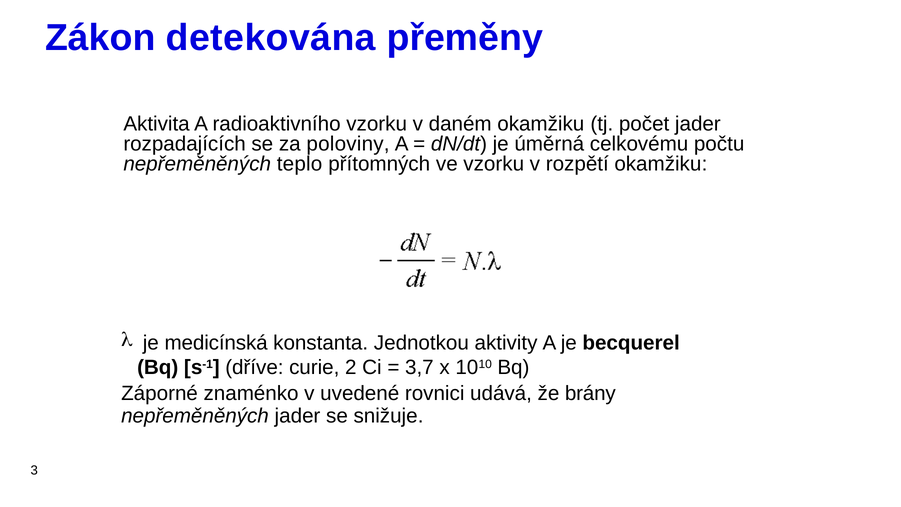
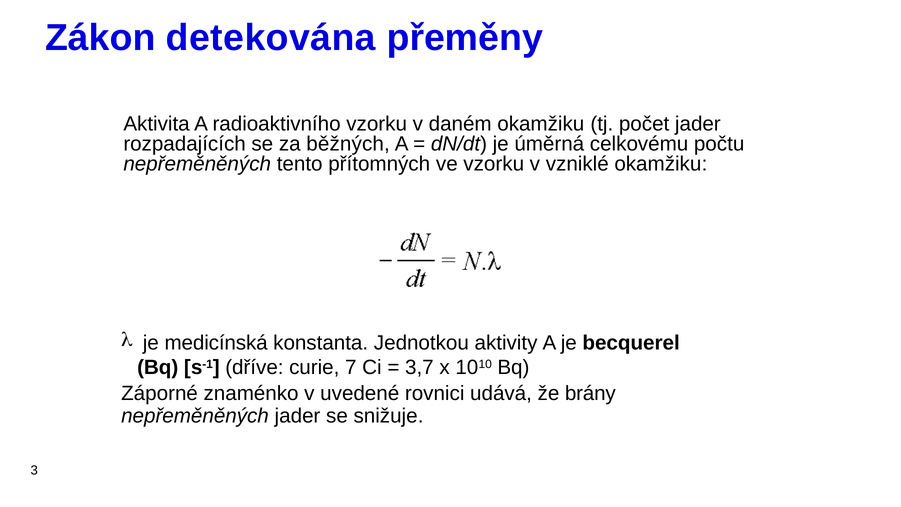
poloviny: poloviny -> běžných
teplo: teplo -> tento
rozpětí: rozpětí -> vzniklé
2: 2 -> 7
